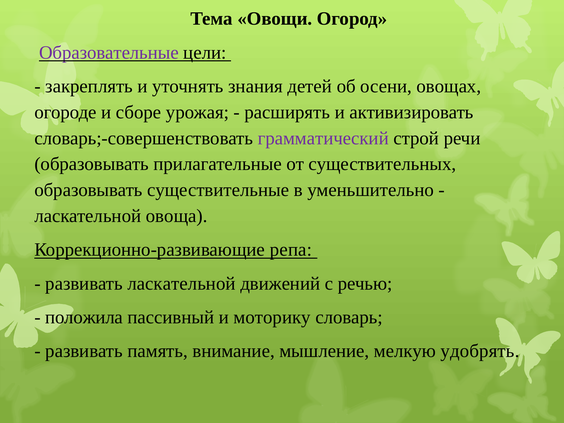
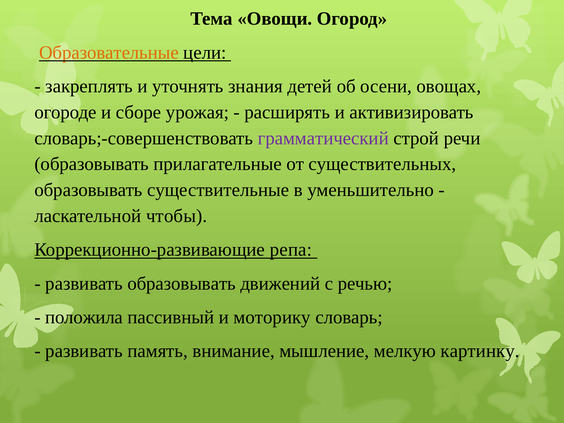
Образовательные colour: purple -> orange
овоща: овоща -> чтобы
развивать ласкательной: ласкательной -> образовывать
удобрять: удобрять -> картинку
